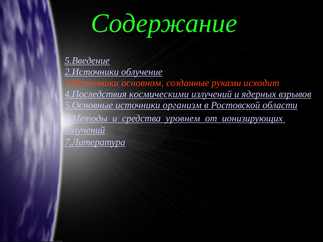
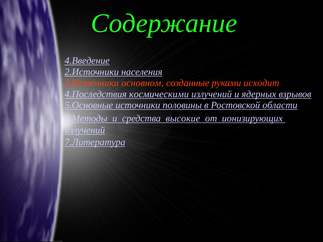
5.Введение: 5.Введение -> 4.Введение
облучение: облучение -> населения
организм: организм -> половины
уровнем: уровнем -> высокие
